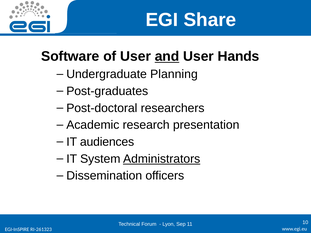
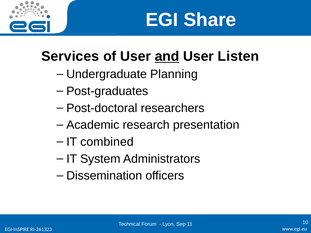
Software: Software -> Services
Hands: Hands -> Listen
audiences: audiences -> combined
Administrators underline: present -> none
